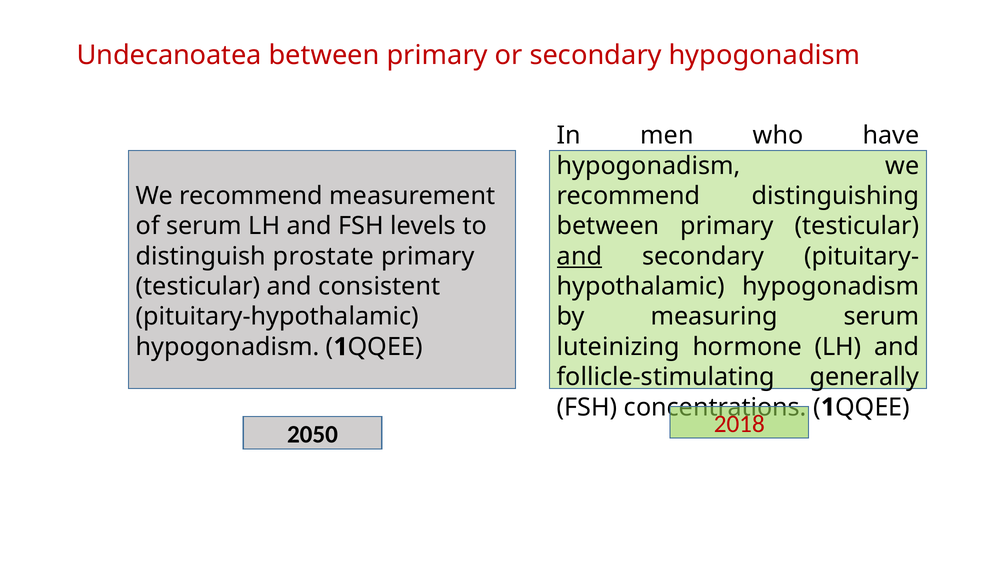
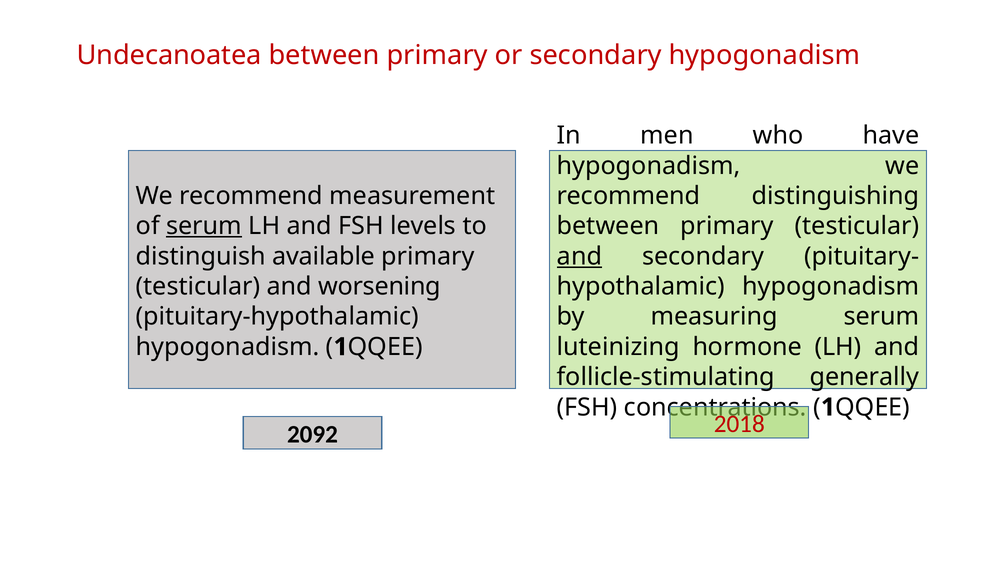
serum at (204, 226) underline: none -> present
prostate: prostate -> available
consistent: consistent -> worsening
2050: 2050 -> 2092
